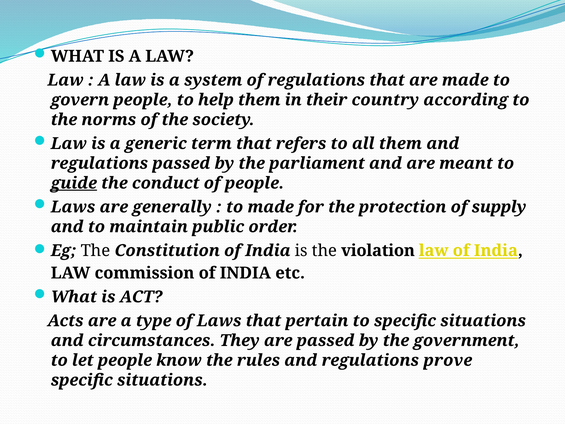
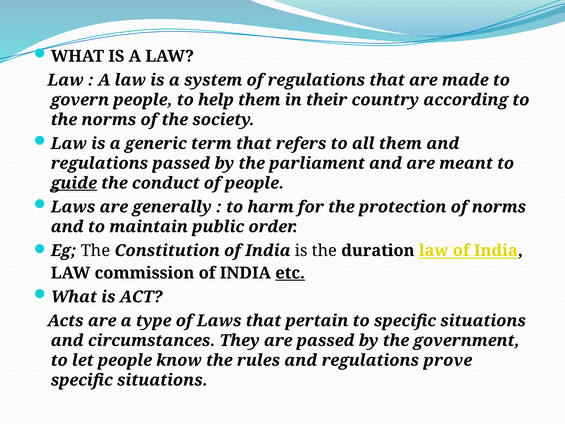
to made: made -> harm
of supply: supply -> norms
violation: violation -> duration
etc underline: none -> present
